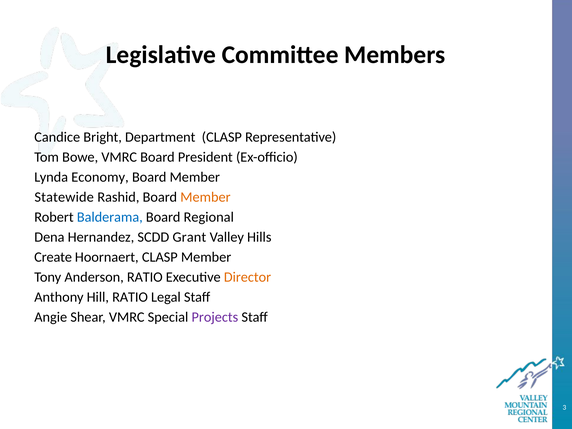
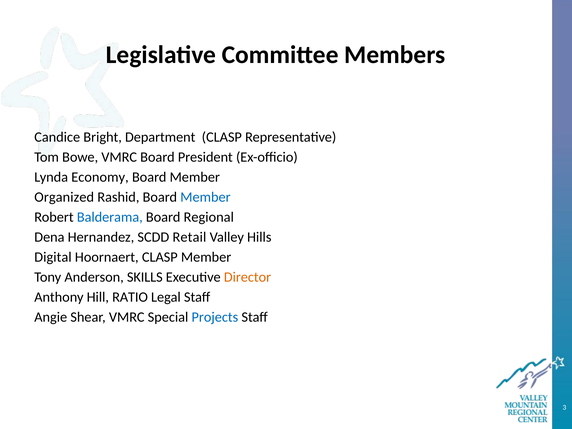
Statewide: Statewide -> Organized
Member at (205, 197) colour: orange -> blue
Grant: Grant -> Retail
Create: Create -> Digital
Anderson RATIO: RATIO -> SKILLS
Projects colour: purple -> blue
